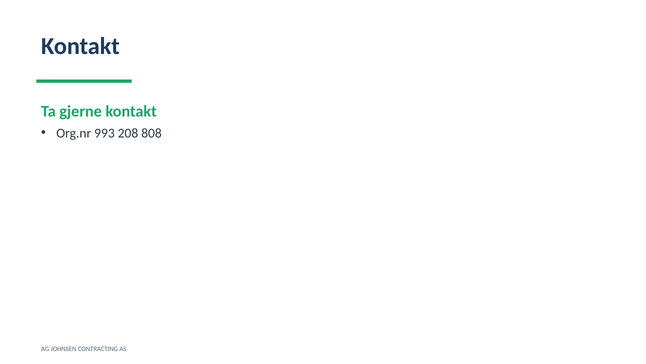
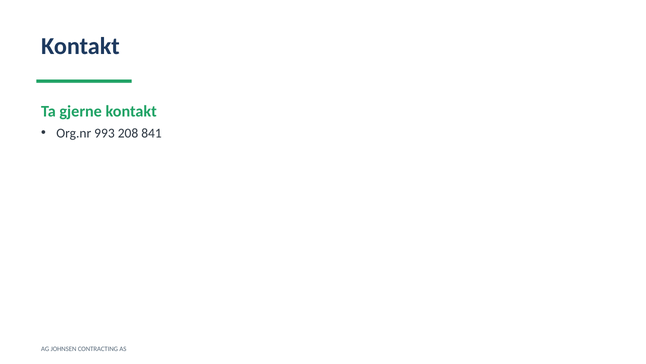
808: 808 -> 841
